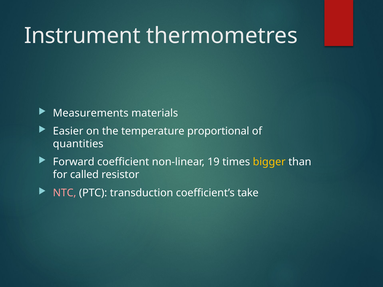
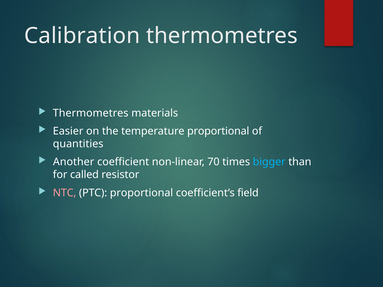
Instrument: Instrument -> Calibration
Measurements at (91, 113): Measurements -> Thermometres
Forward: Forward -> Another
19: 19 -> 70
bigger colour: yellow -> light blue
PTC transduction: transduction -> proportional
take: take -> field
